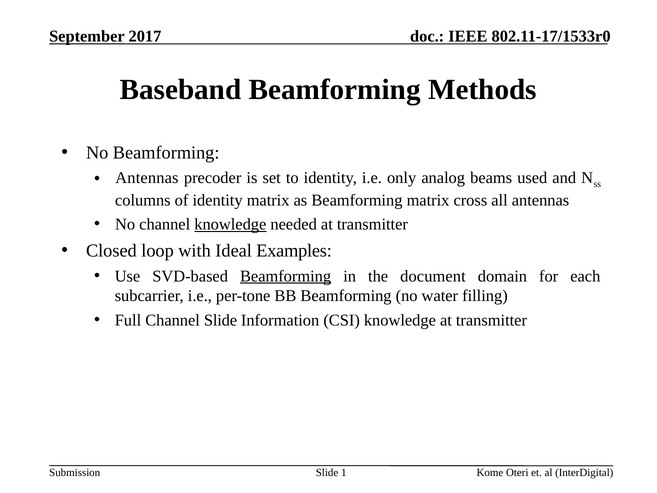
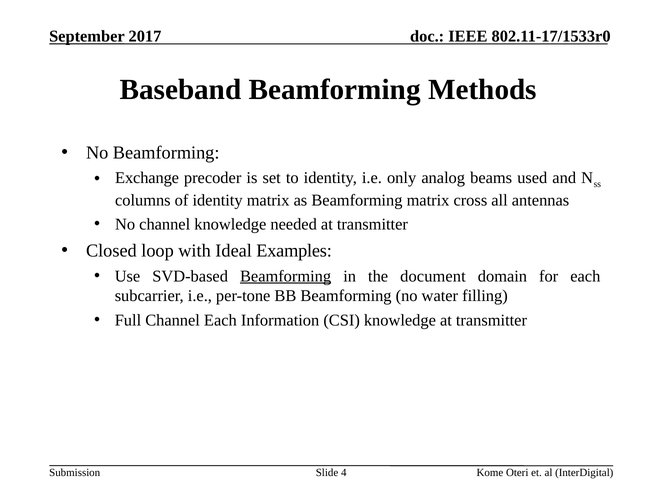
Antennas at (147, 178): Antennas -> Exchange
knowledge at (230, 224) underline: present -> none
Channel Slide: Slide -> Each
1: 1 -> 4
